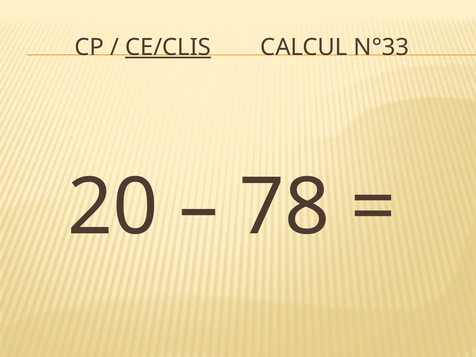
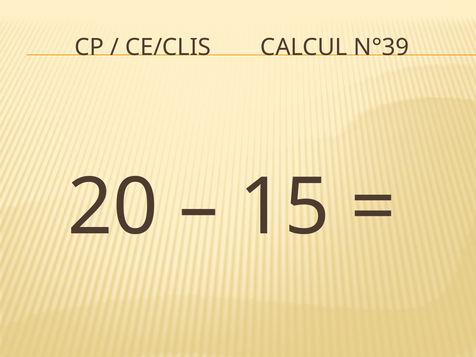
CE/CLIS underline: present -> none
N°33: N°33 -> N°39
78: 78 -> 15
